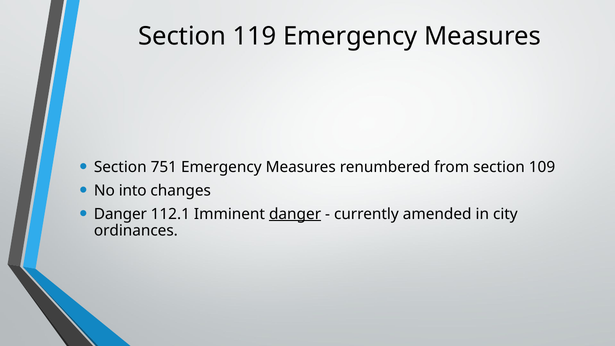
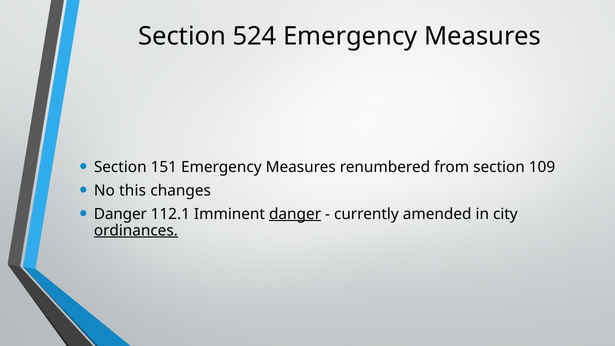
119: 119 -> 524
751: 751 -> 151
into: into -> this
ordinances underline: none -> present
